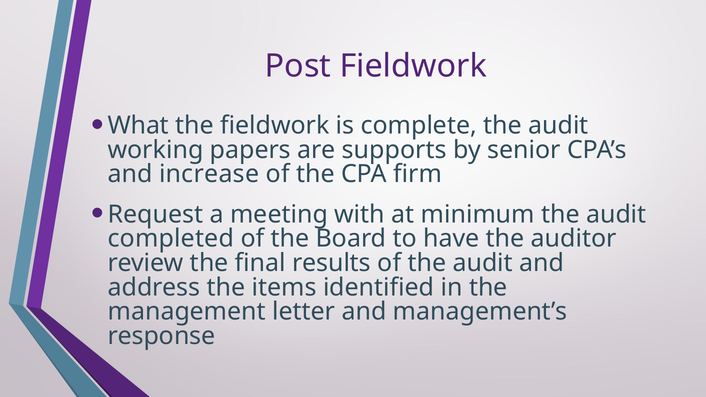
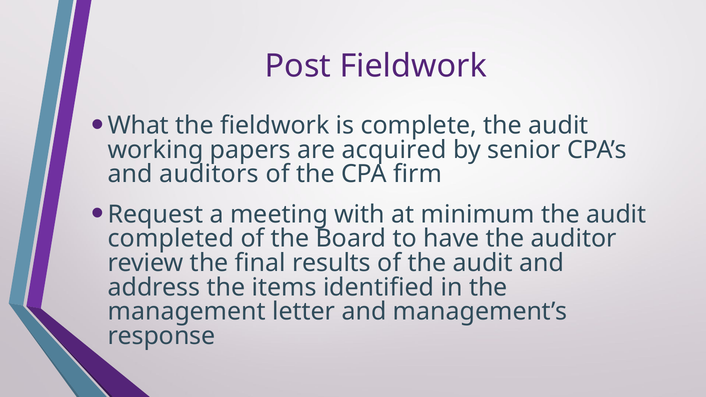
supports: supports -> acquired
increase: increase -> auditors
